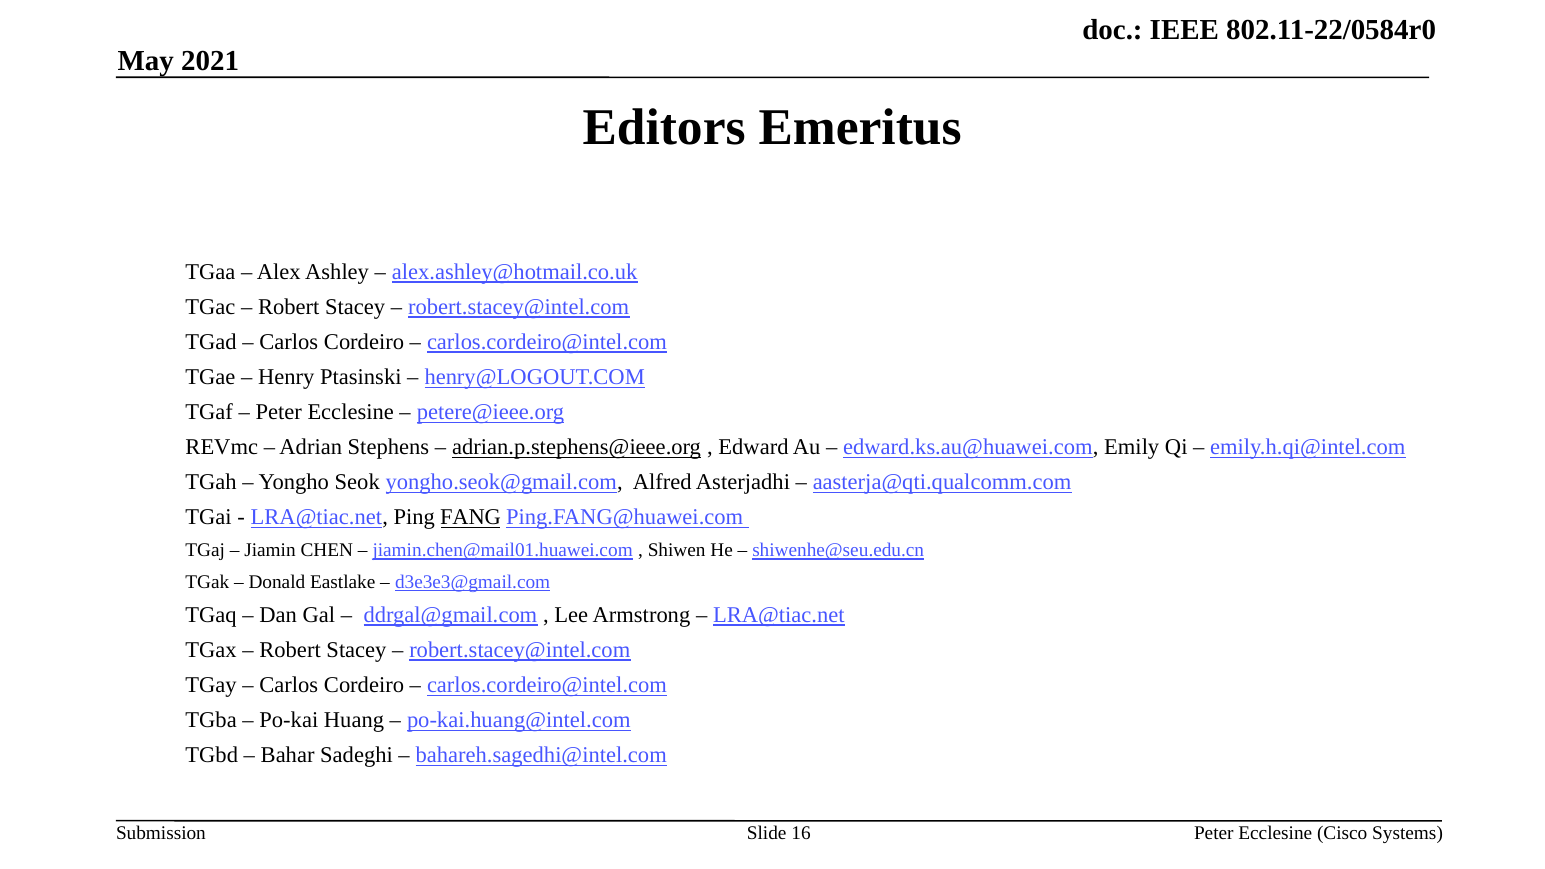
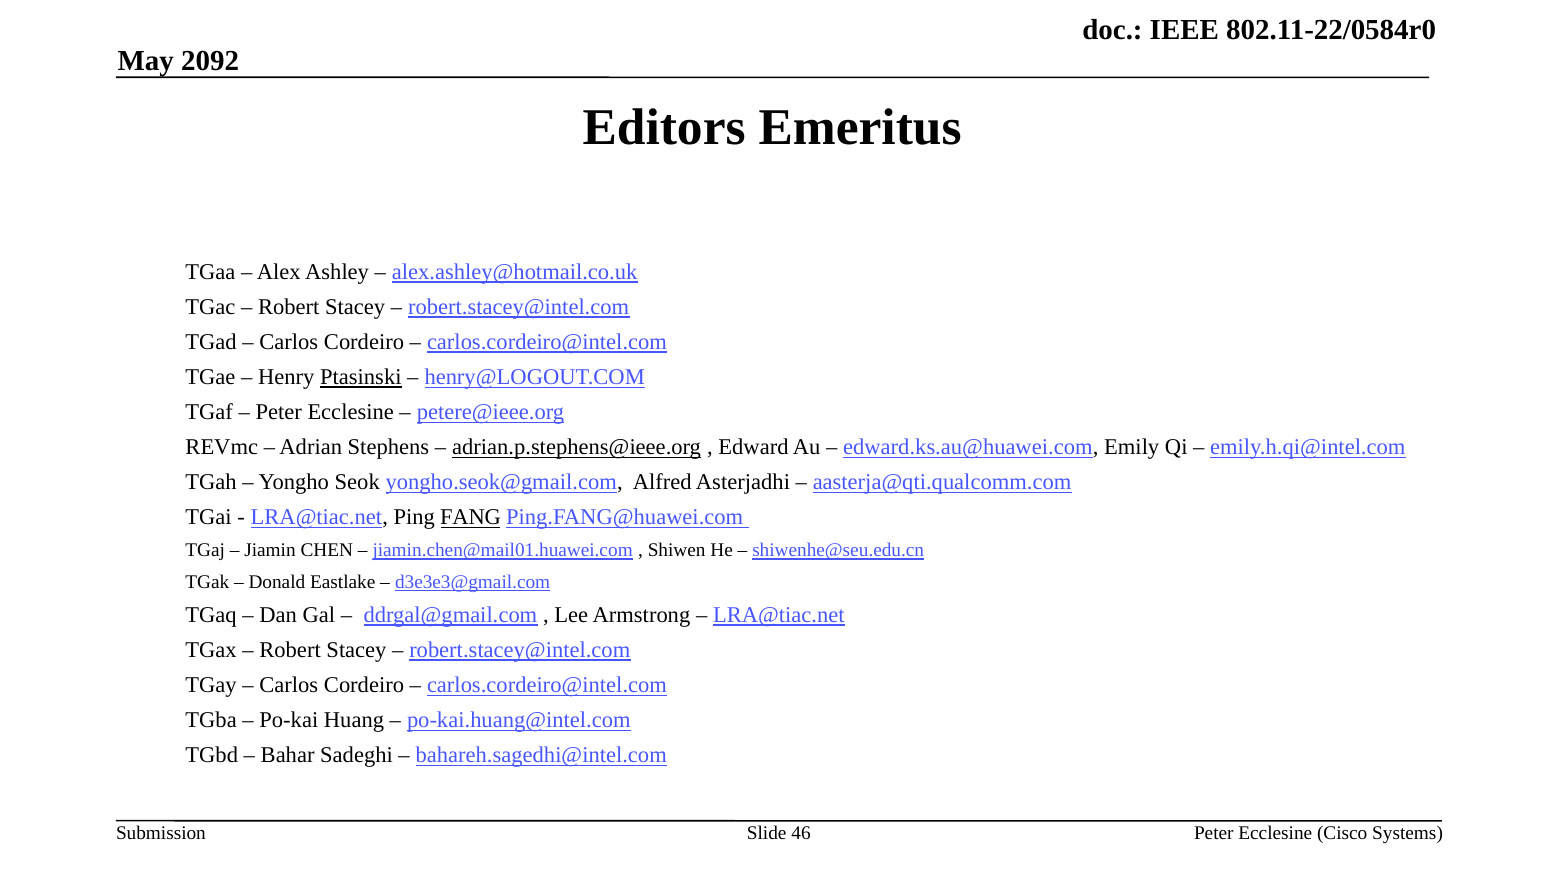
2021: 2021 -> 2092
Ptasinski underline: none -> present
16: 16 -> 46
